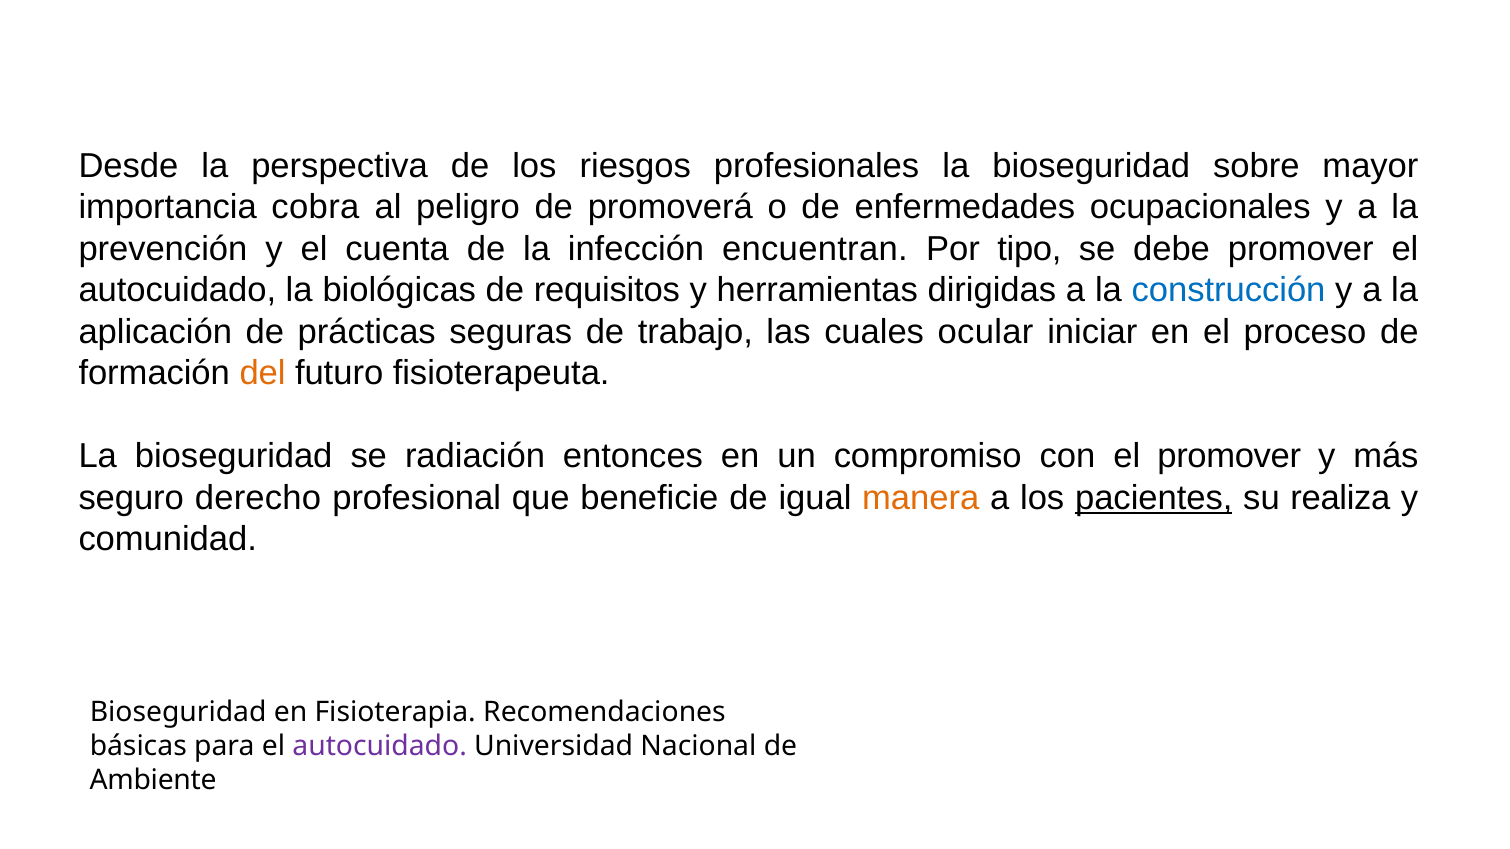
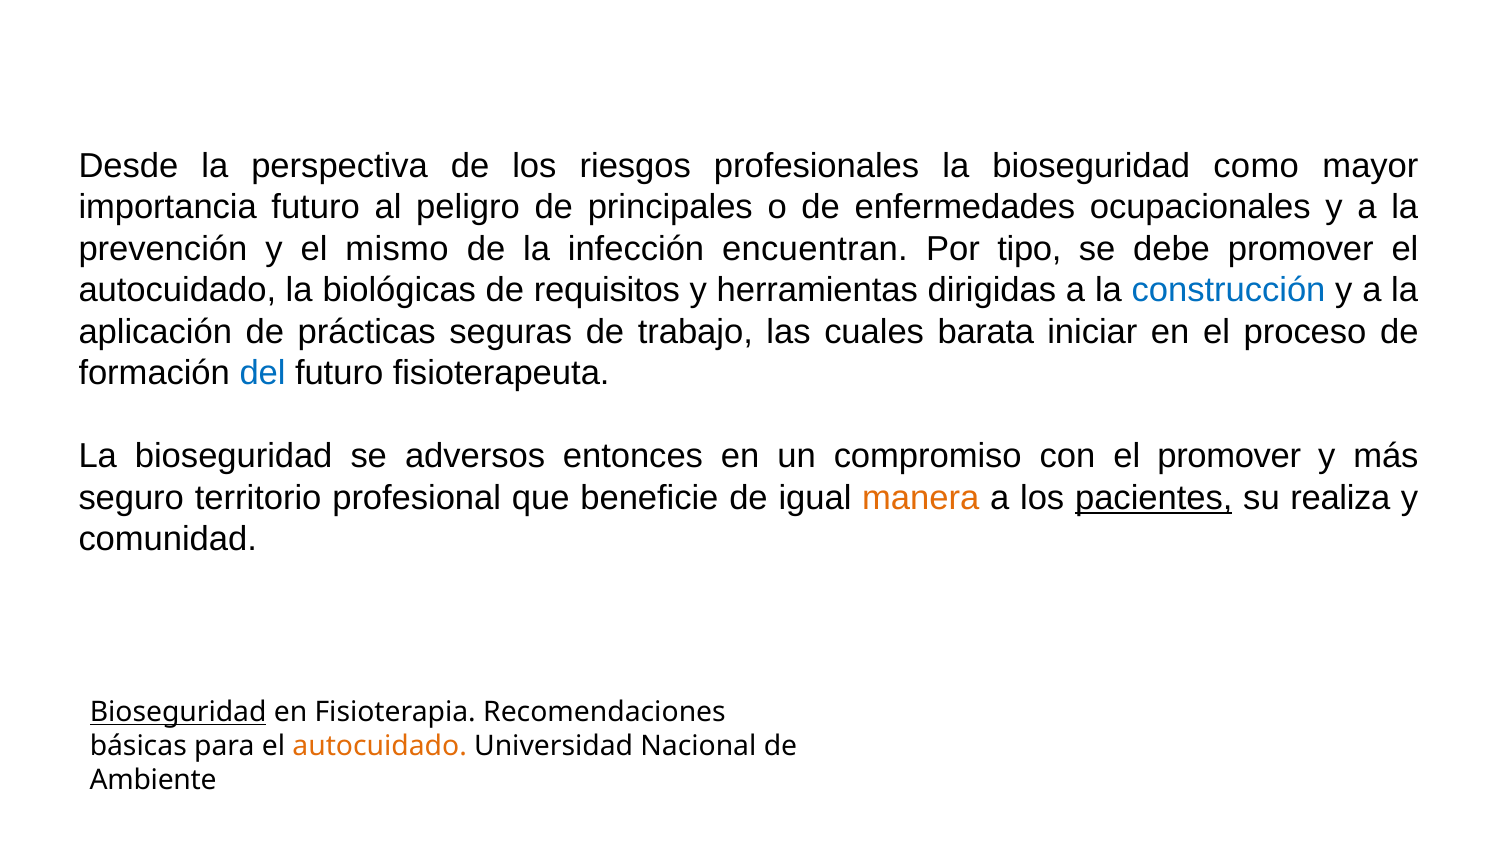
sobre: sobre -> como
importancia cobra: cobra -> futuro
promoverá: promoverá -> principales
cuenta: cuenta -> mismo
ocular: ocular -> barata
del colour: orange -> blue
radiación: radiación -> adversos
derecho: derecho -> territorio
Bioseguridad at (178, 713) underline: none -> present
autocuidado at (380, 747) colour: purple -> orange
